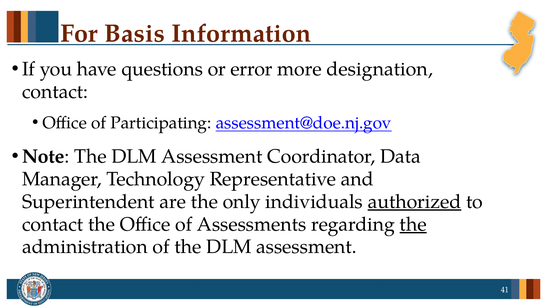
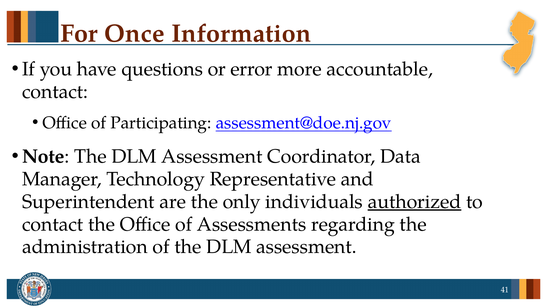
Basis: Basis -> Once
designation: designation -> accountable
the at (413, 224) underline: present -> none
